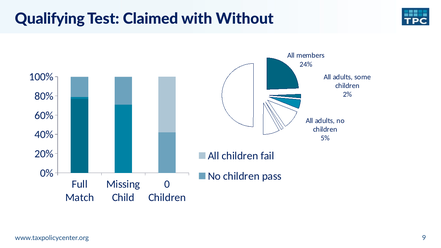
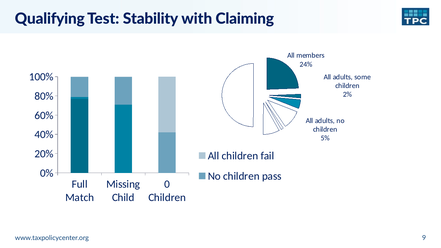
Claimed: Claimed -> Stability
Without: Without -> Claiming
